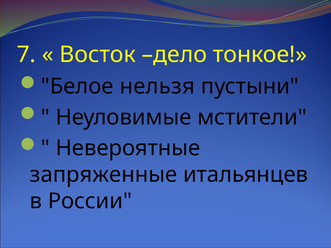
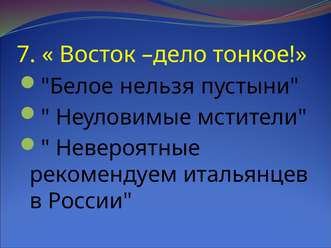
запряженные: запряженные -> рекомендуем
